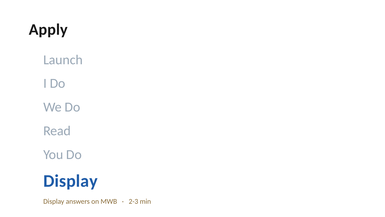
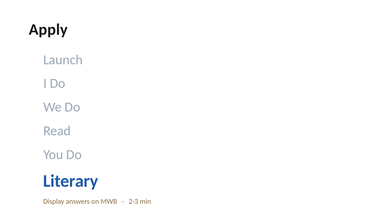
Display at (70, 181): Display -> Literary
